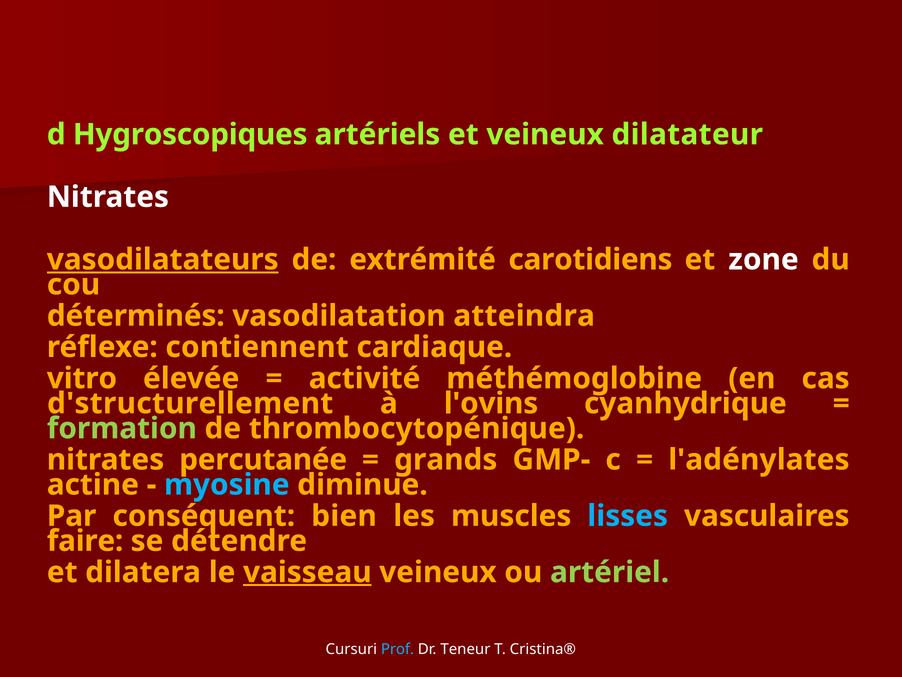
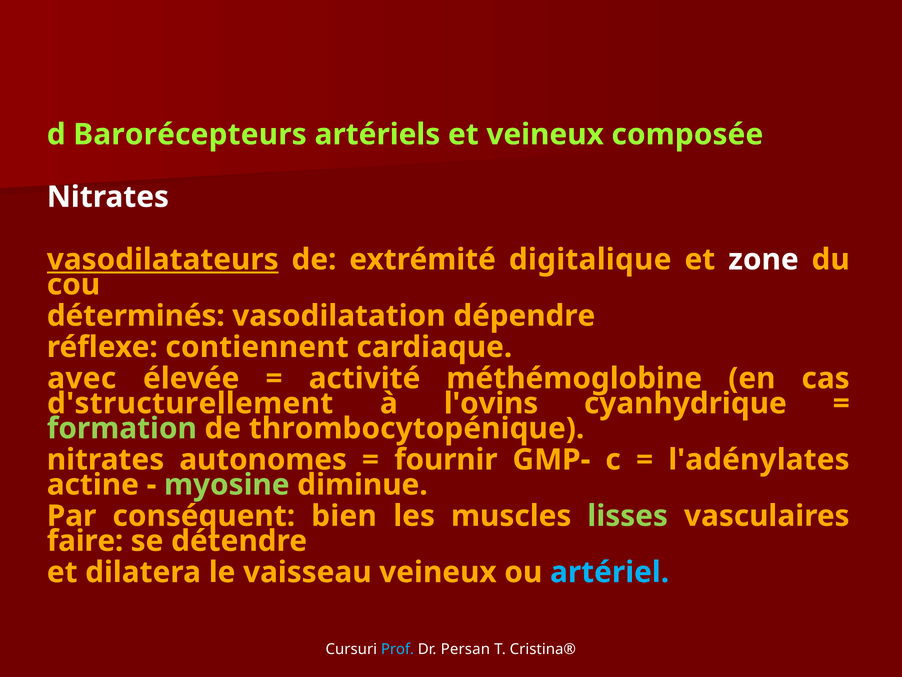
Hygroscopiques: Hygroscopiques -> Barorécepteurs
dilatateur: dilatateur -> composée
carotidiens: carotidiens -> digitalique
atteindra: atteindra -> dépendre
vitro: vitro -> avec
percutanée: percutanée -> autonomes
grands: grands -> fournir
myosine colour: light blue -> light green
lisses colour: light blue -> light green
vaisseau underline: present -> none
artériel colour: light green -> light blue
Teneur: Teneur -> Persan
